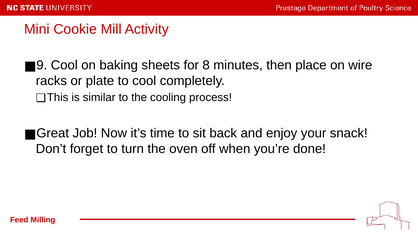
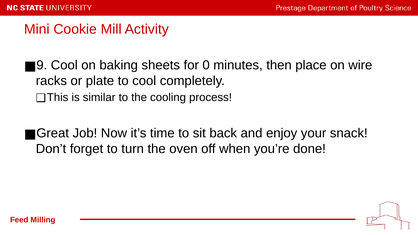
8: 8 -> 0
